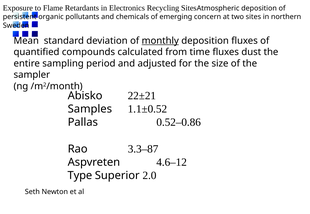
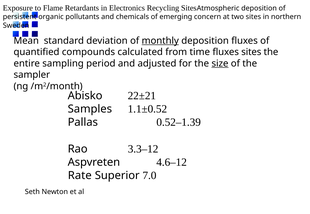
fluxes dust: dust -> sites
size underline: none -> present
0.52–0.86: 0.52–0.86 -> 0.52–1.39
3.3–87: 3.3–87 -> 3.3–12
Type: Type -> Rate
2.0: 2.0 -> 7.0
